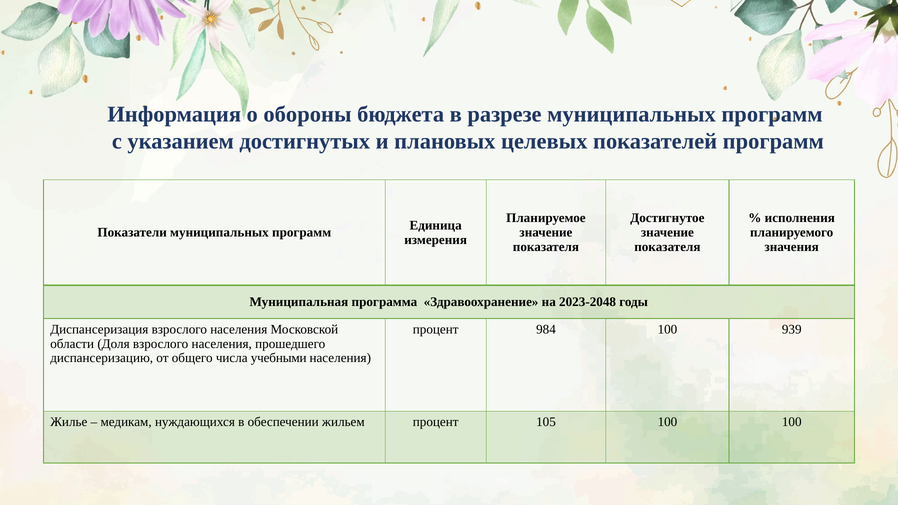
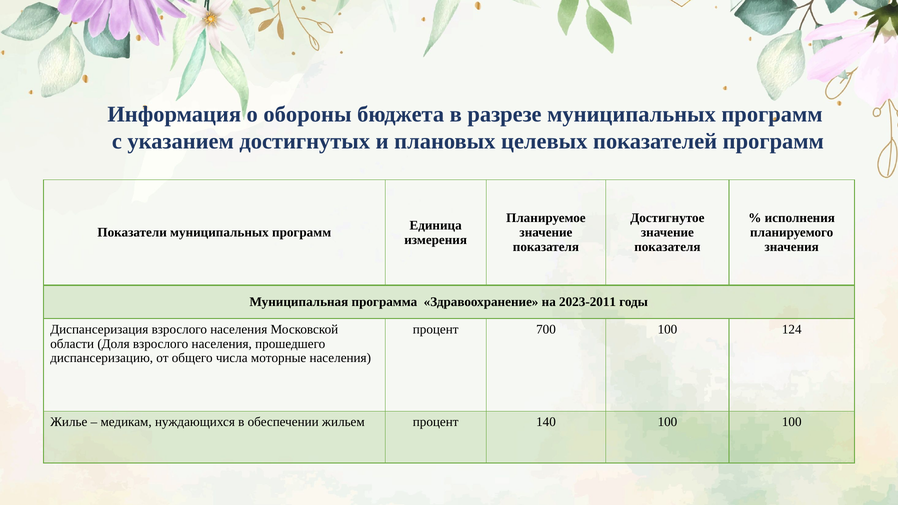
2023-2048: 2023-2048 -> 2023-2011
984: 984 -> 700
939: 939 -> 124
учебными: учебными -> моторные
105: 105 -> 140
